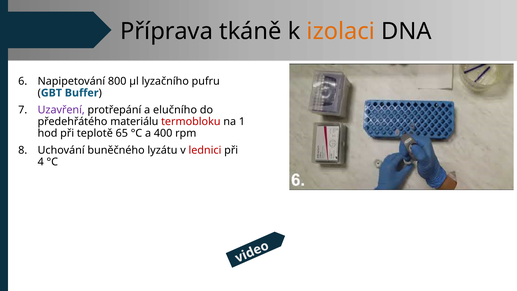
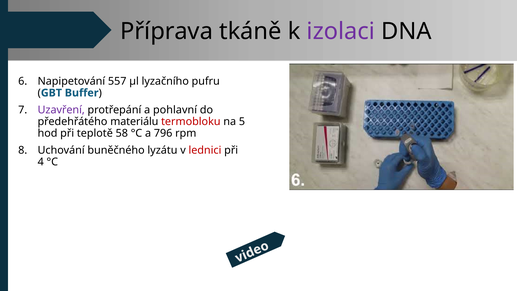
izolaci colour: orange -> purple
800: 800 -> 557
elučního: elučního -> pohlavní
1: 1 -> 5
65: 65 -> 58
400: 400 -> 796
